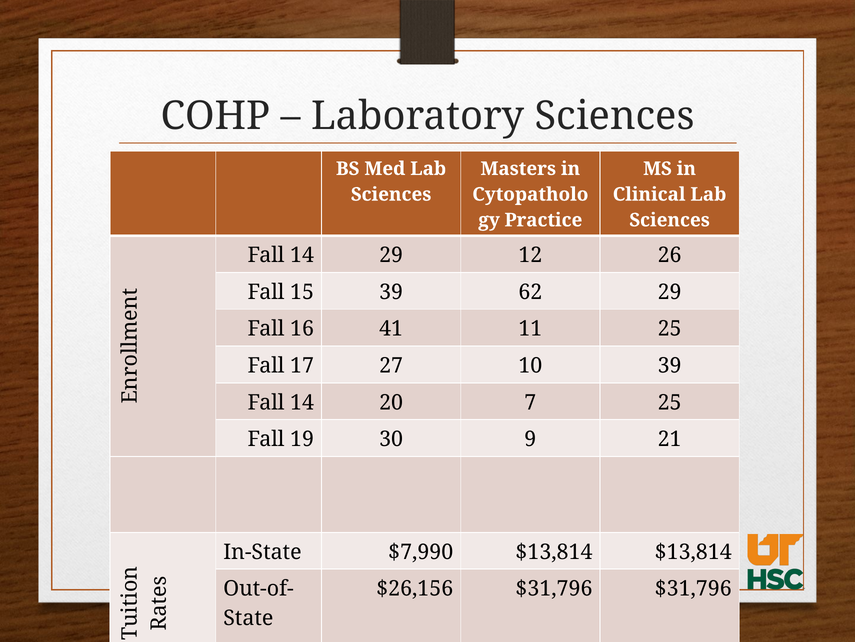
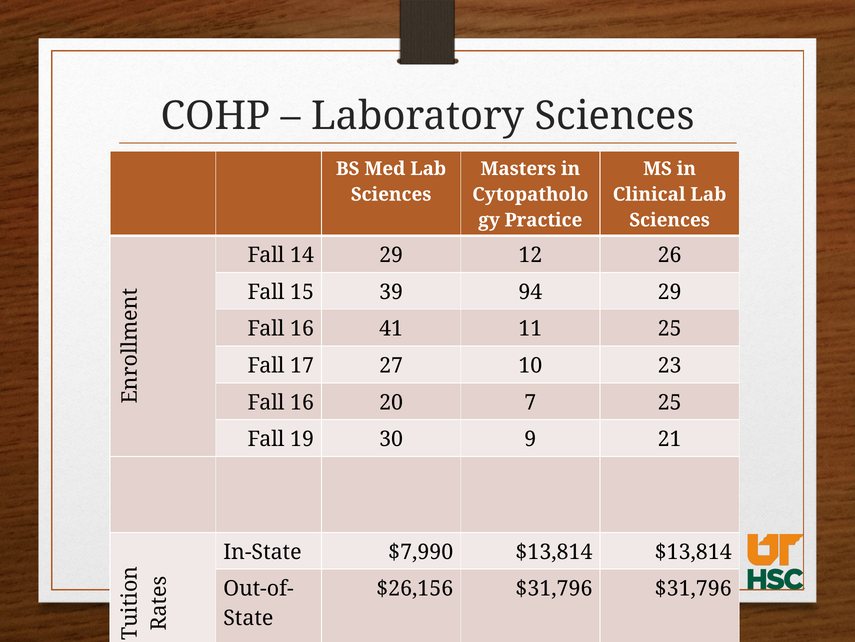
62: 62 -> 94
10 39: 39 -> 23
14 at (302, 402): 14 -> 16
